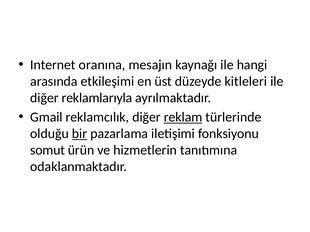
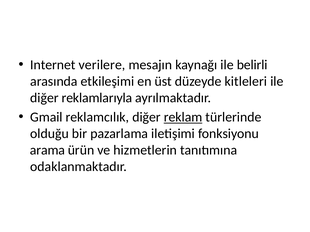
oranına: oranına -> verilere
hangi: hangi -> belirli
bir underline: present -> none
somut: somut -> arama
